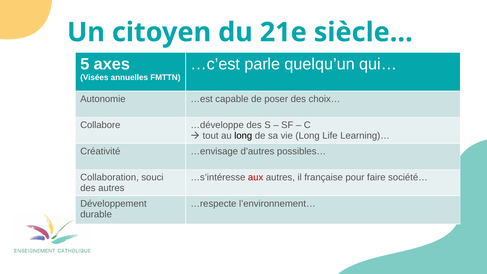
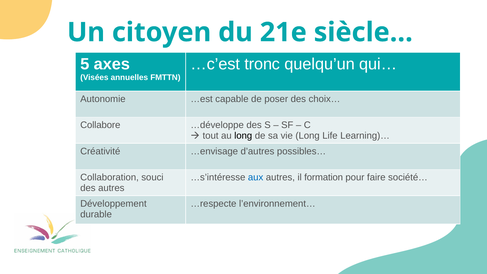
parle: parle -> tronc
aux colour: red -> blue
française: française -> formation
